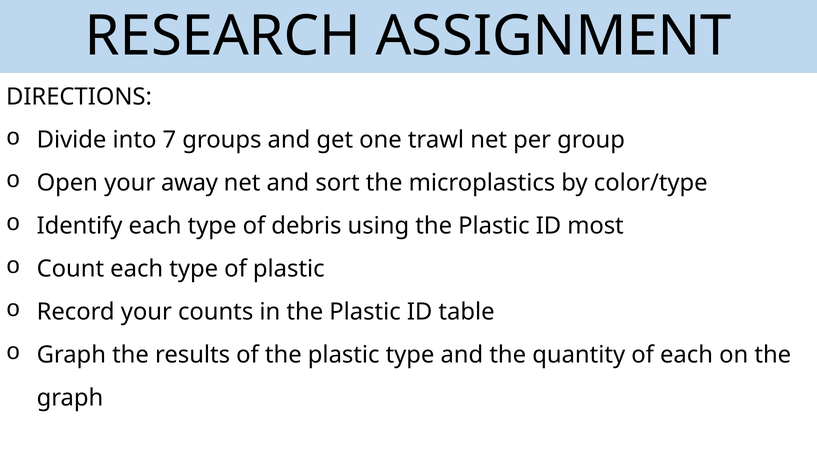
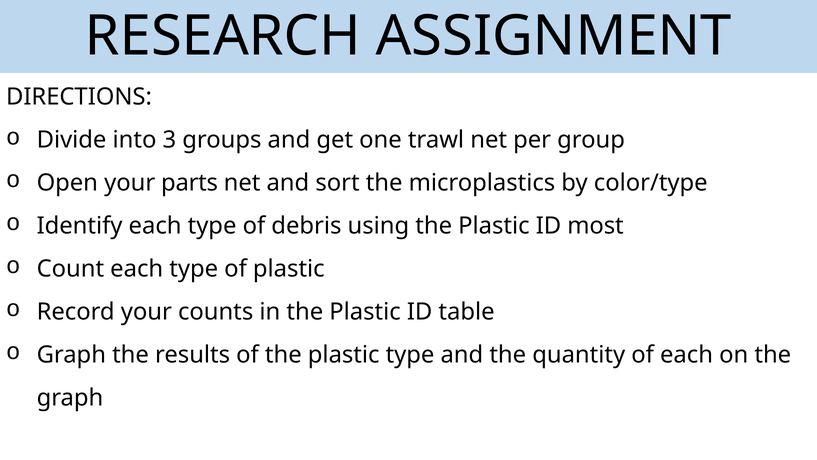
7: 7 -> 3
away: away -> parts
